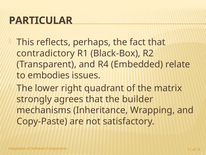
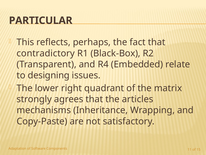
embodies: embodies -> designing
builder: builder -> articles
